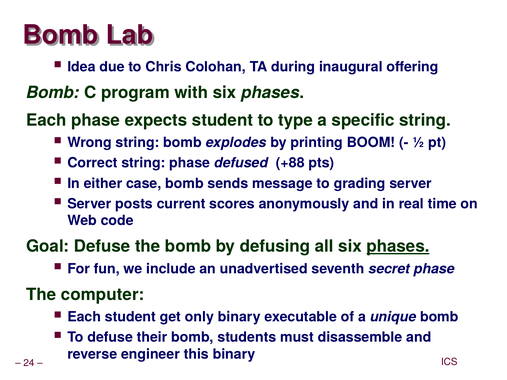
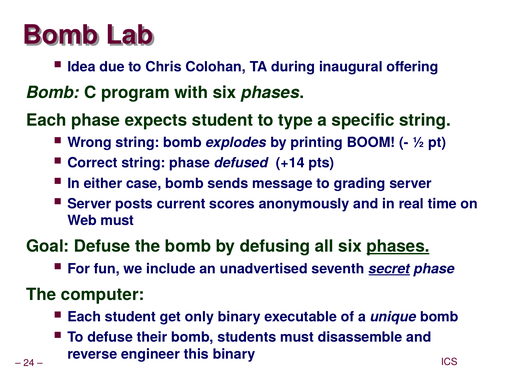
+88: +88 -> +14
Web code: code -> must
secret underline: none -> present
